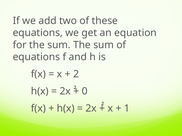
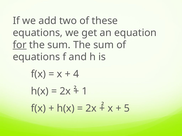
for underline: none -> present
2 at (76, 74): 2 -> 4
0: 0 -> 1
1: 1 -> 5
